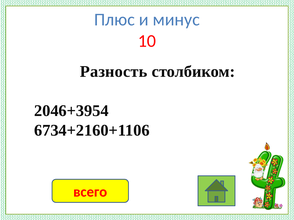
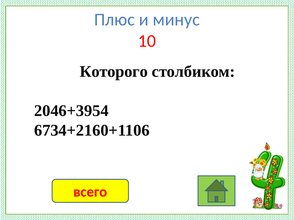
Разность: Разность -> Которого
